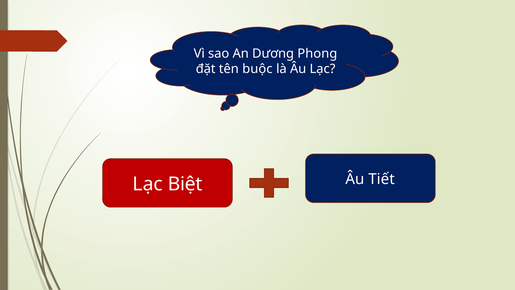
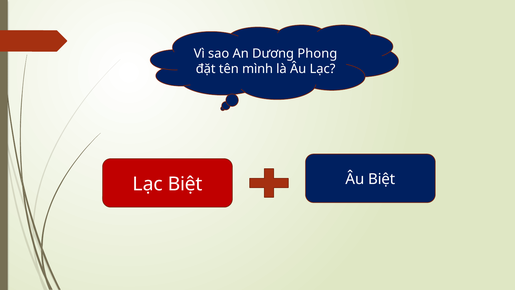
buộc: buộc -> mình
Âu Tiết: Tiết -> Biệt
